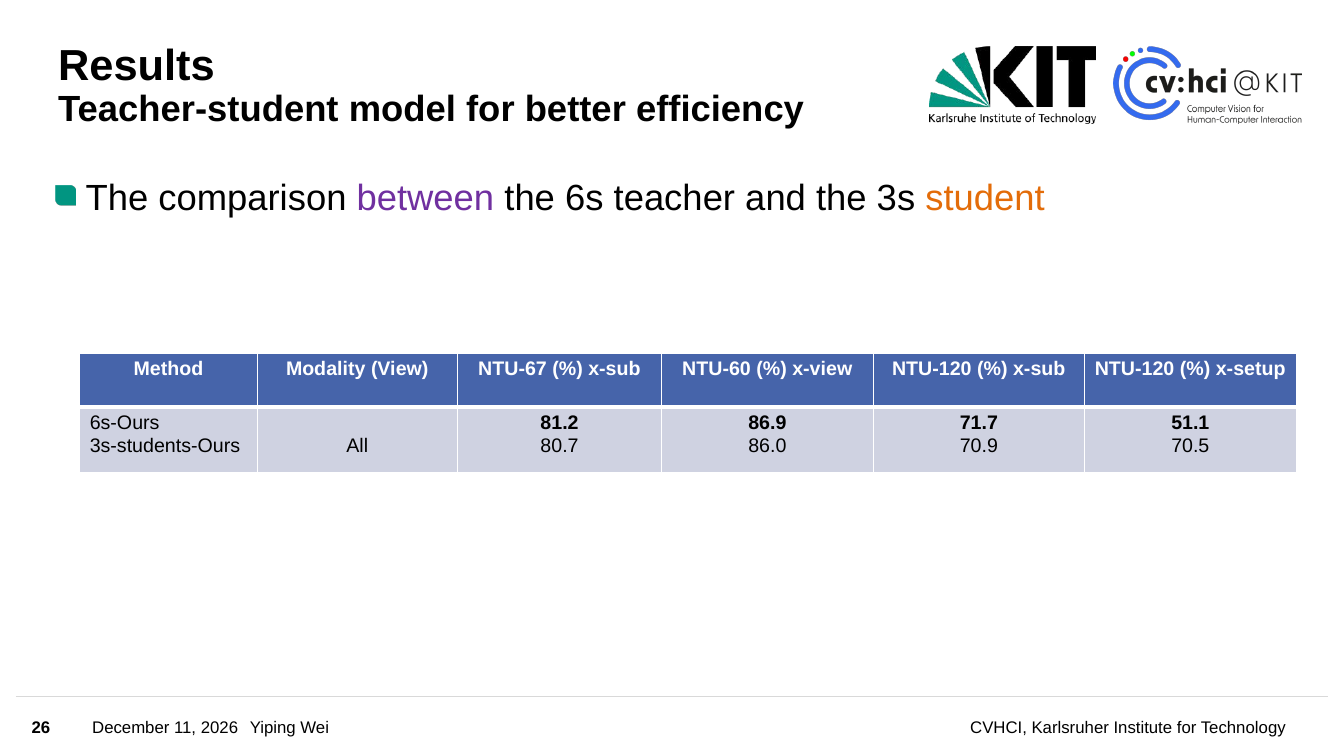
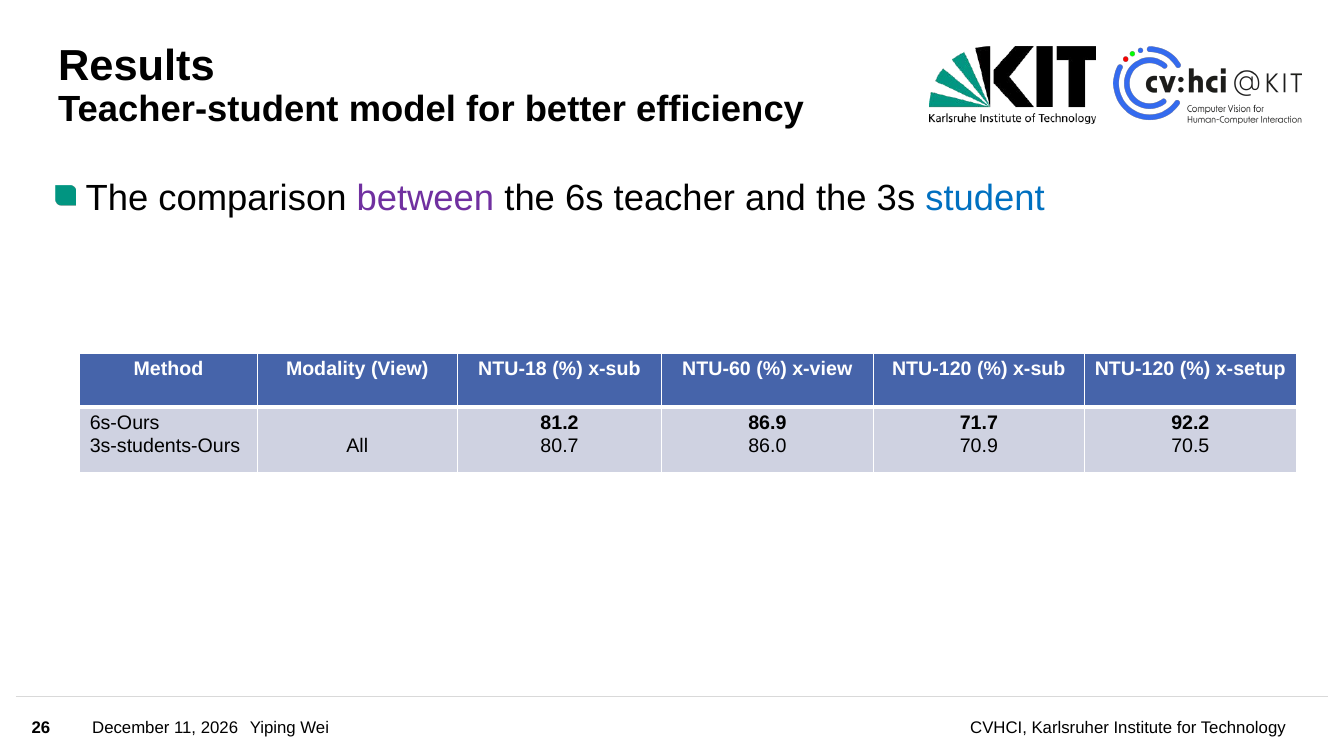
student colour: orange -> blue
NTU-67: NTU-67 -> NTU-18
51.1: 51.1 -> 92.2
